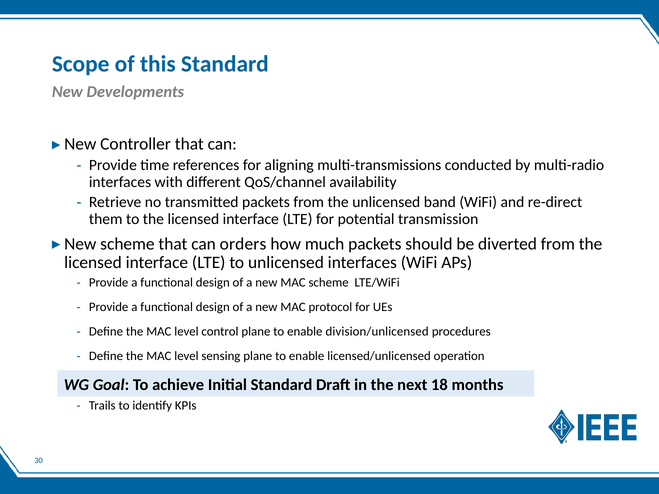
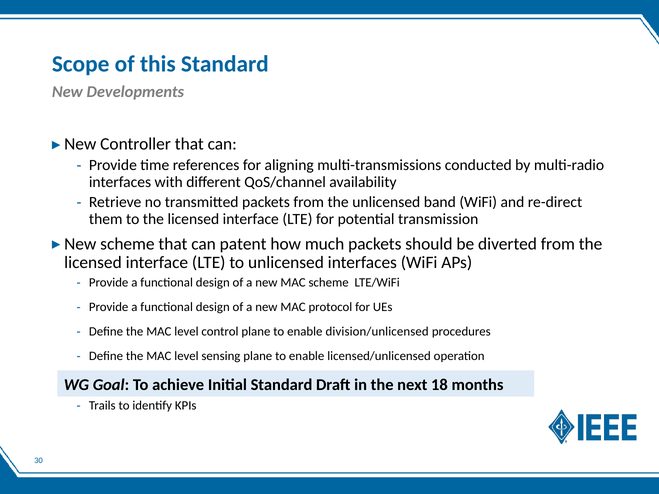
orders: orders -> patent
